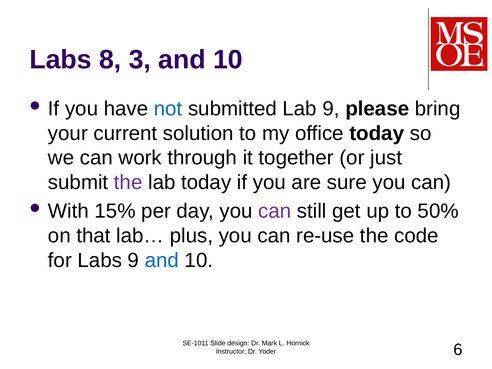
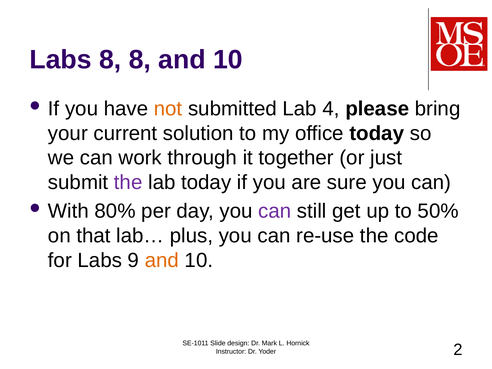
8 3: 3 -> 8
not colour: blue -> orange
Lab 9: 9 -> 4
15%: 15% -> 80%
and at (162, 260) colour: blue -> orange
6: 6 -> 2
